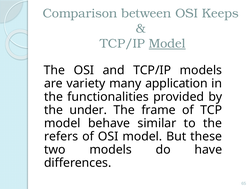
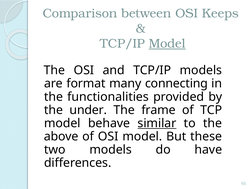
variety: variety -> format
application: application -> connecting
similar underline: none -> present
refers: refers -> above
